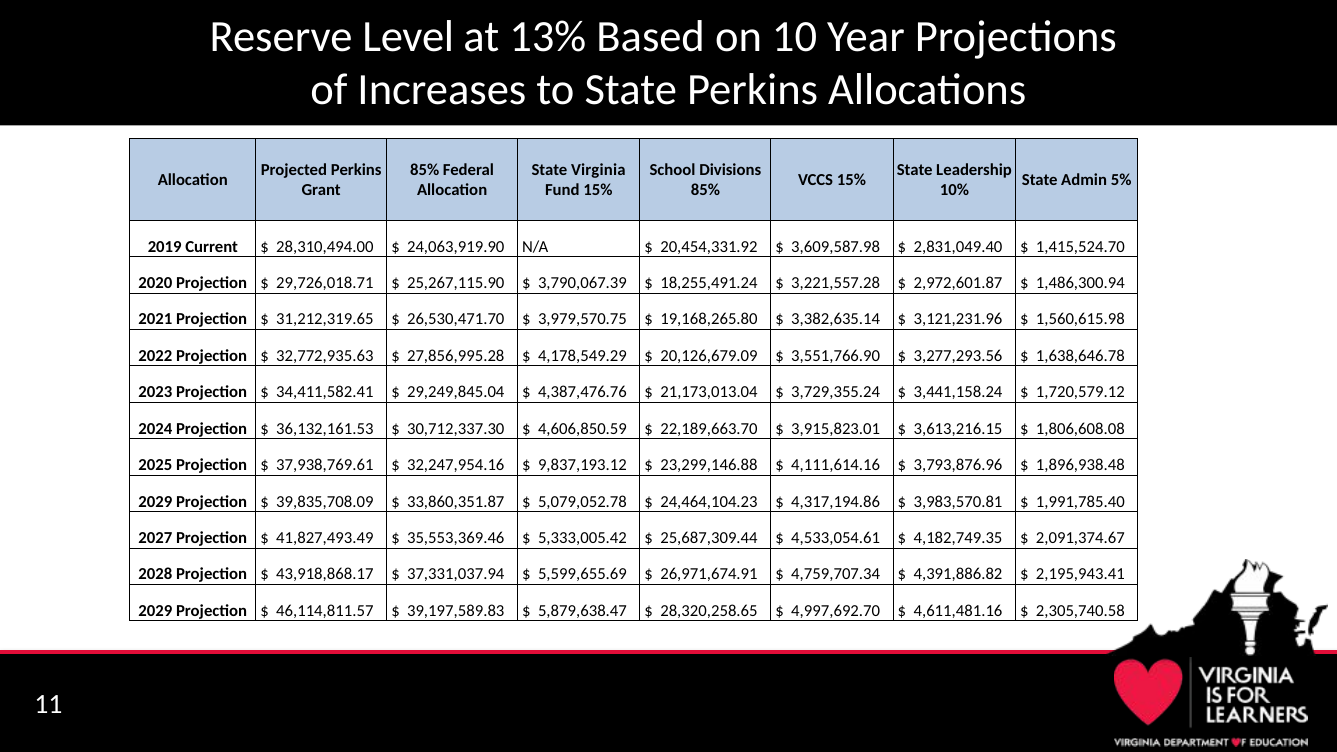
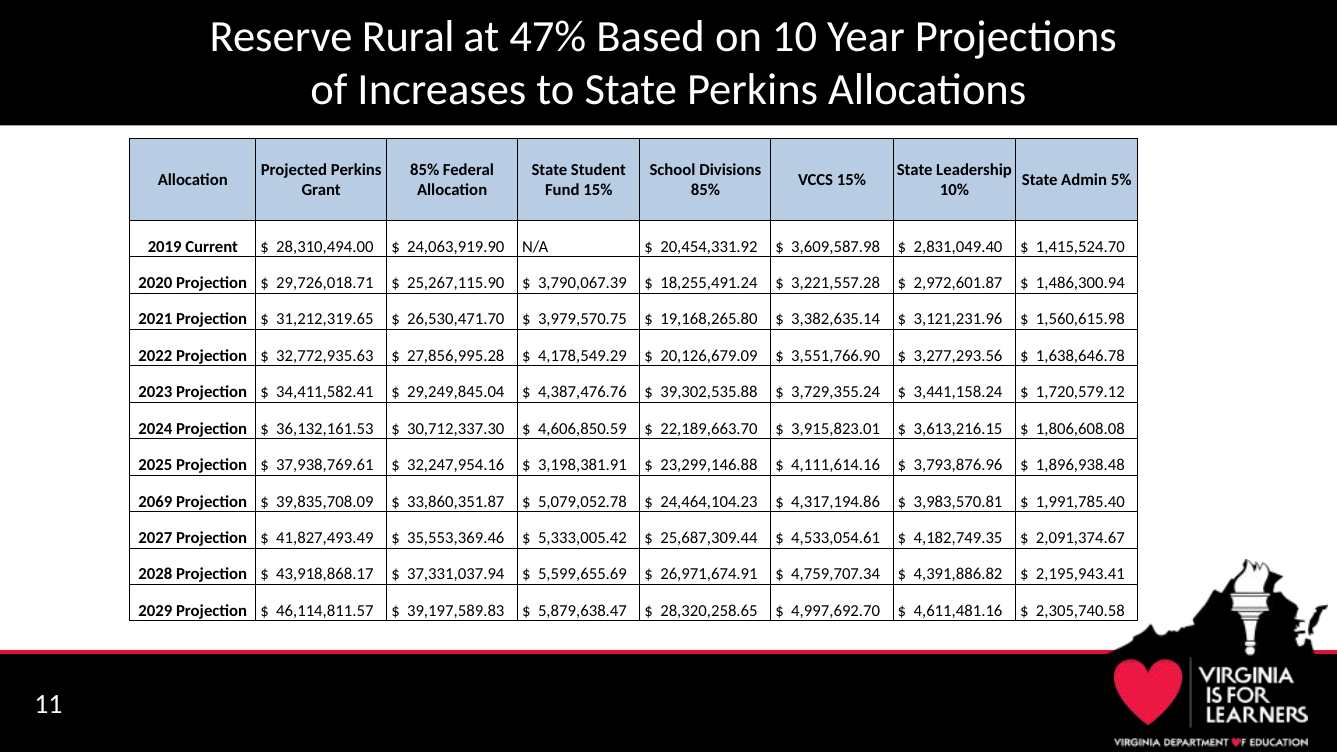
Level: Level -> Rural
13%: 13% -> 47%
Virginia: Virginia -> Student
21,173,013.04: 21,173,013.04 -> 39,302,535.88
9,837,193.12: 9,837,193.12 -> 3,198,381.91
2029 at (155, 502): 2029 -> 2069
